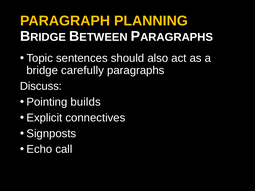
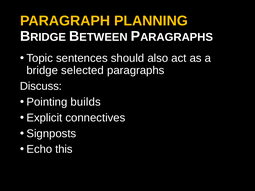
carefully: carefully -> selected
call: call -> this
